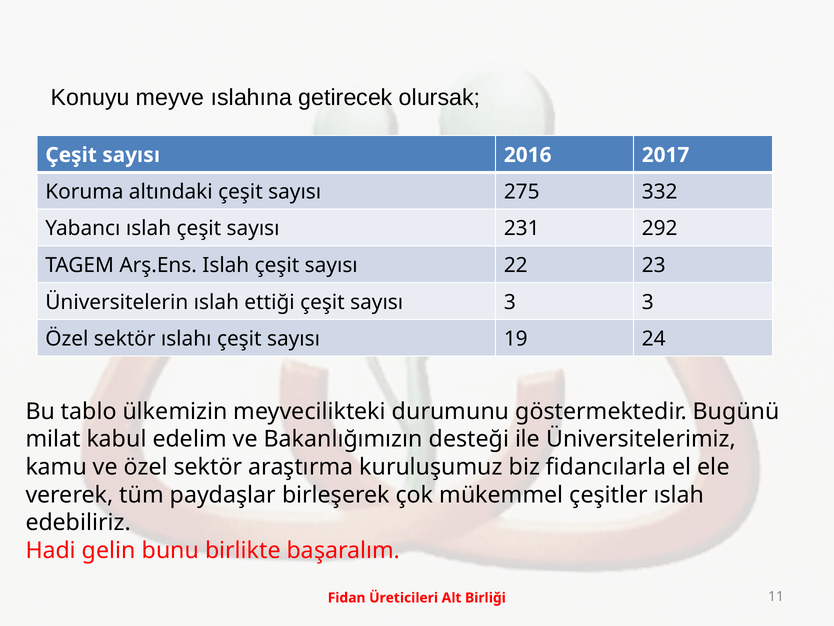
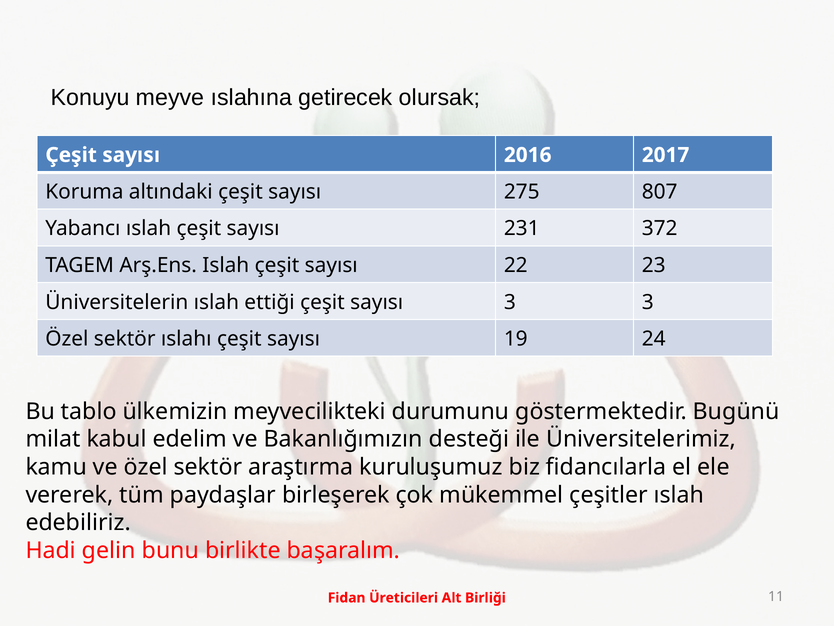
332: 332 -> 807
292: 292 -> 372
